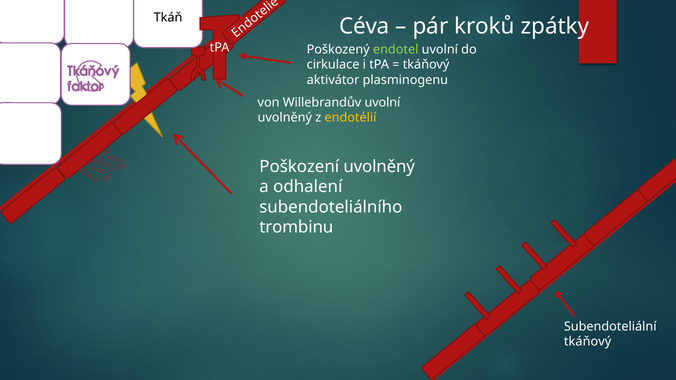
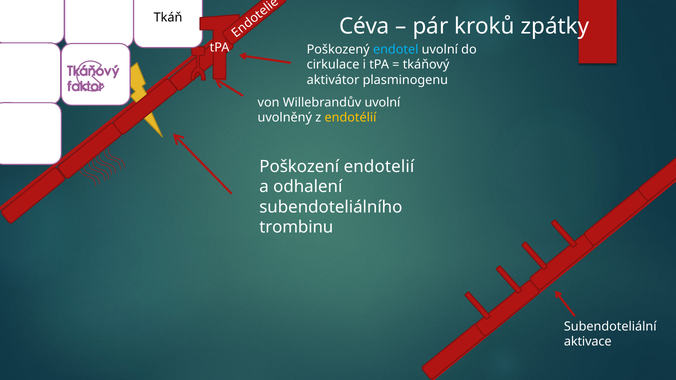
endotel colour: light green -> light blue
Poškození uvolněný: uvolněný -> endotelií
tkáňový at (588, 342): tkáňový -> aktivace
